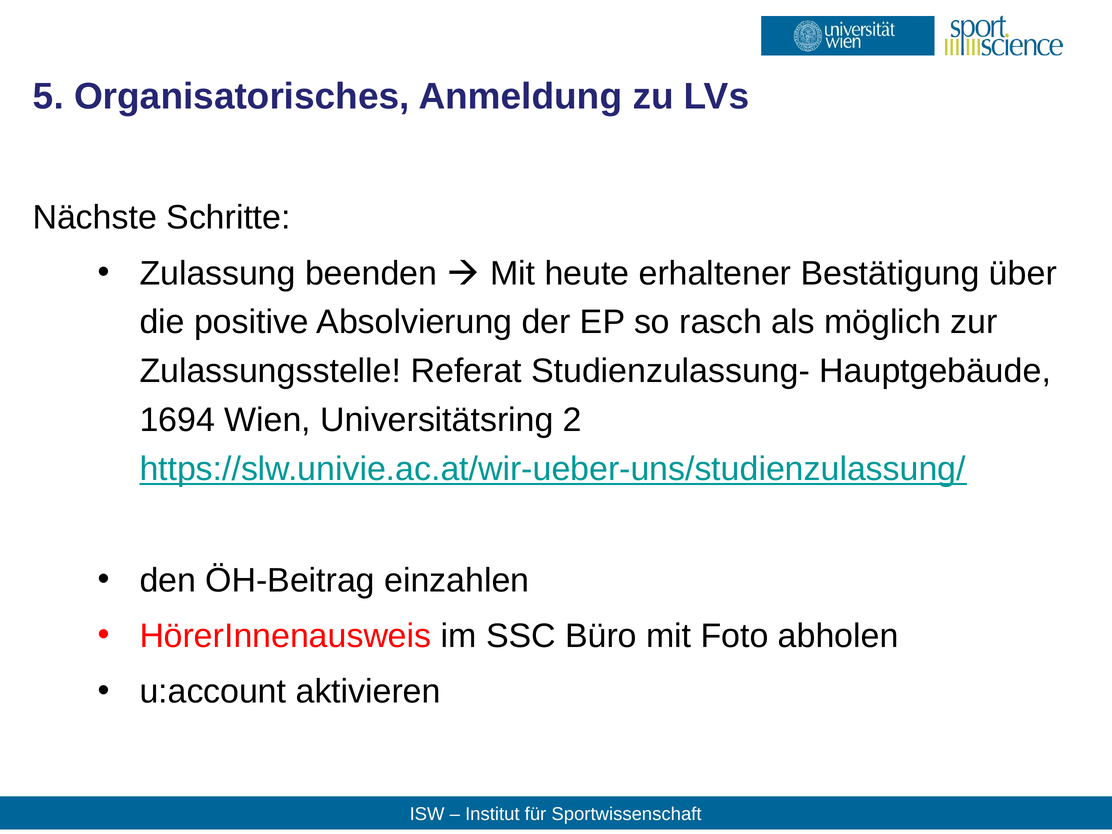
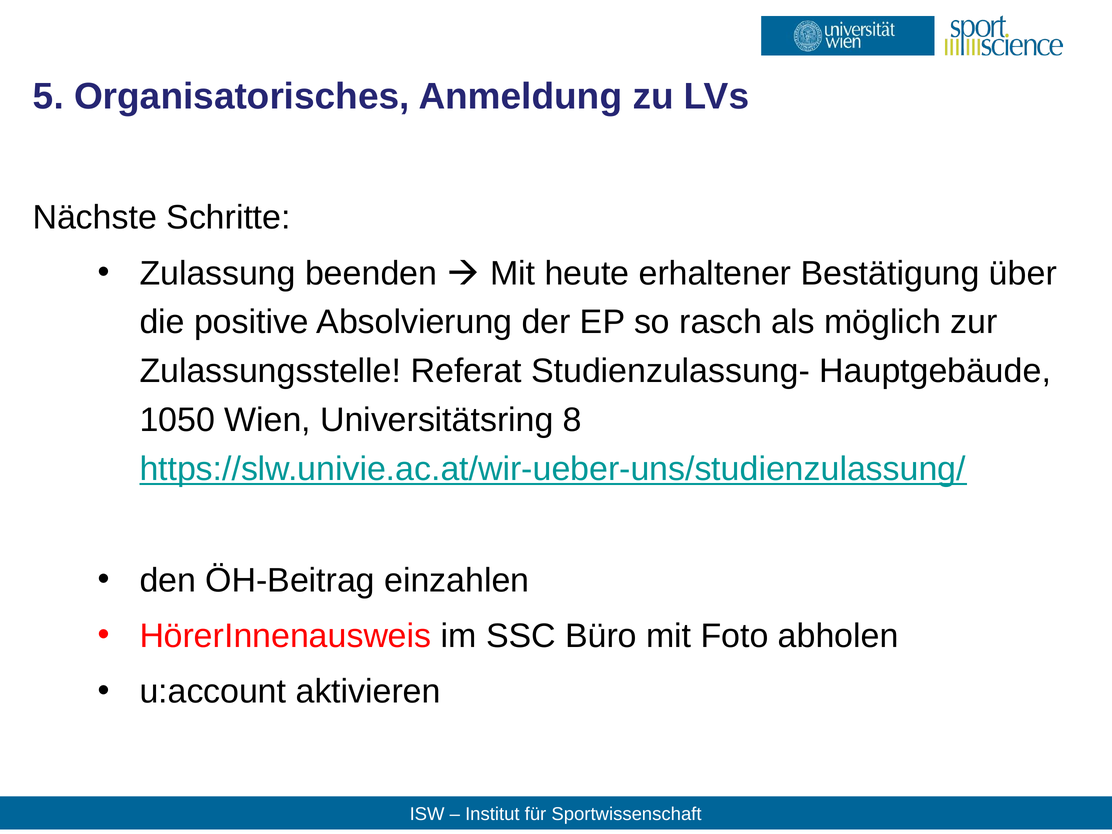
1694: 1694 -> 1050
2: 2 -> 8
